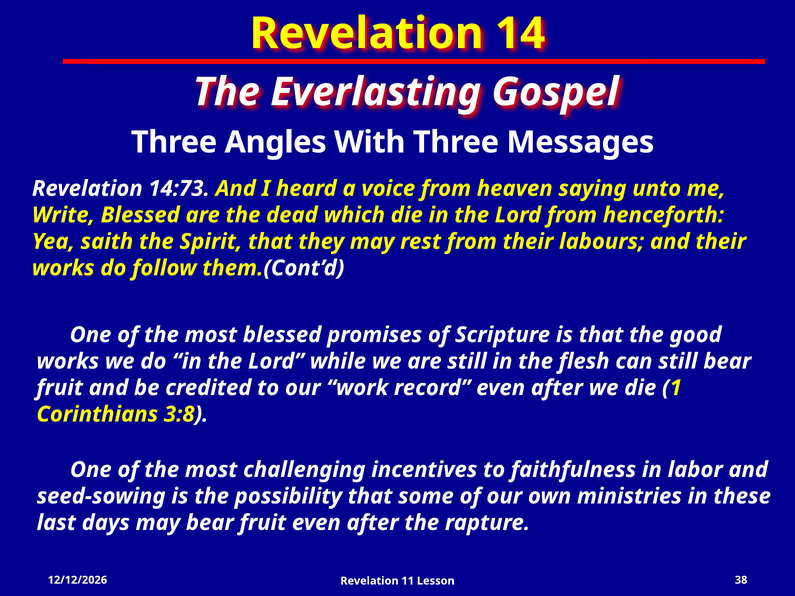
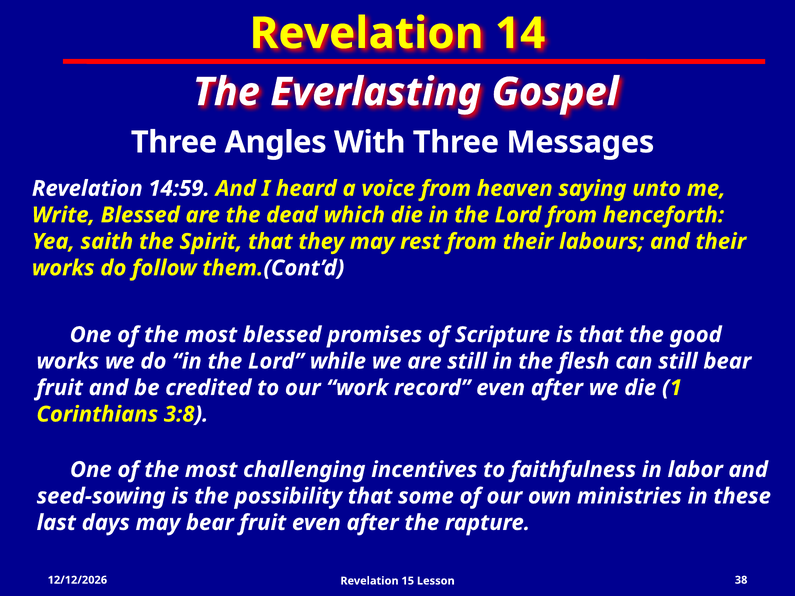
14:73: 14:73 -> 14:59
11: 11 -> 15
